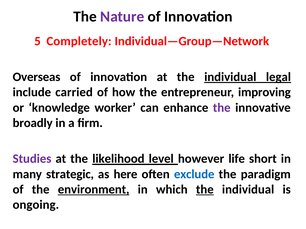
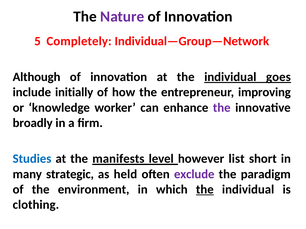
Overseas: Overseas -> Although
legal: legal -> goes
carried: carried -> initially
Studies colour: purple -> blue
likelihood: likelihood -> manifests
life: life -> list
here: here -> held
exclude colour: blue -> purple
environment underline: present -> none
ongoing: ongoing -> clothing
